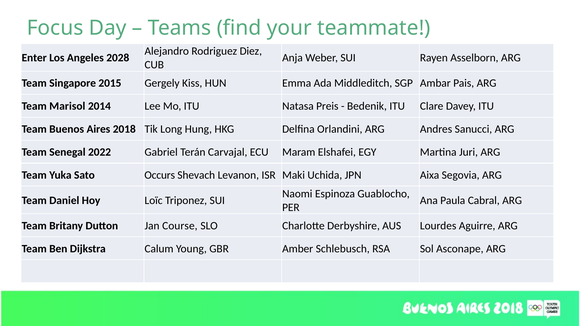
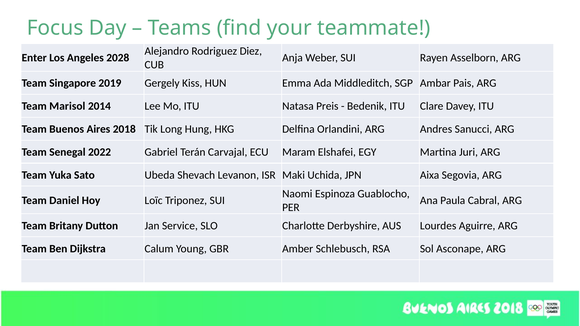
2015: 2015 -> 2019
Occurs: Occurs -> Ubeda
Course: Course -> Service
